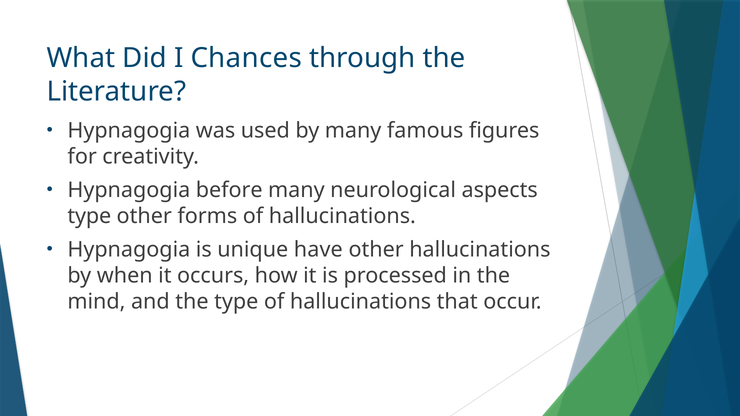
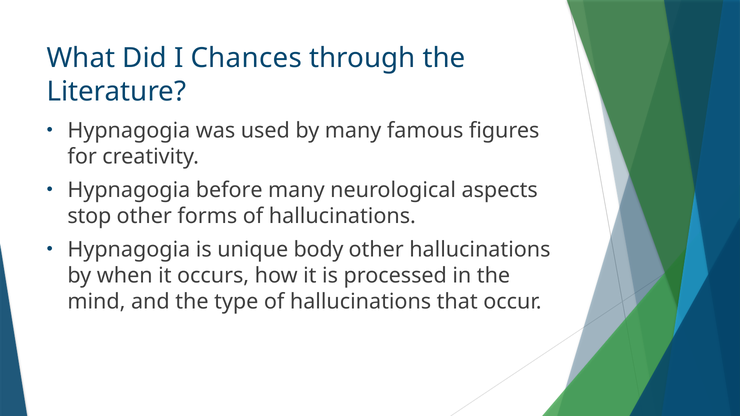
type at (89, 216): type -> stop
have: have -> body
